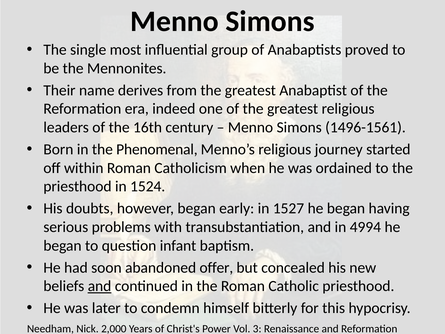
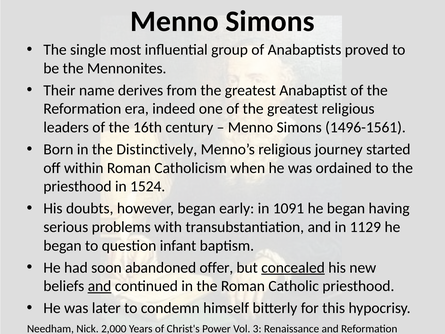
Phenomenal: Phenomenal -> Distinctively
1527: 1527 -> 1091
4994: 4994 -> 1129
concealed underline: none -> present
